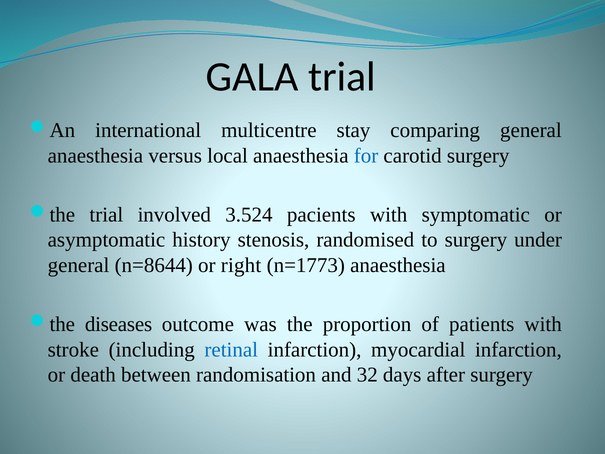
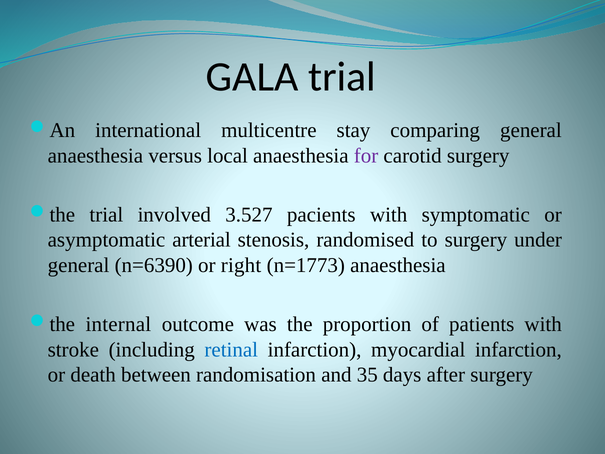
for colour: blue -> purple
3.524: 3.524 -> 3.527
history: history -> arterial
n=8644: n=8644 -> n=6390
diseases: diseases -> internal
32: 32 -> 35
